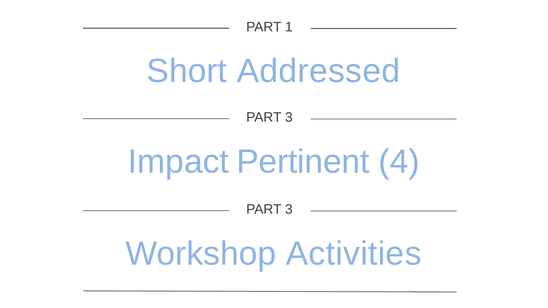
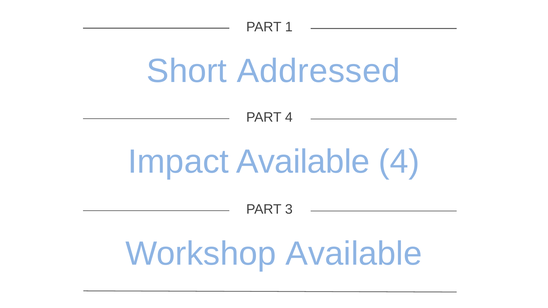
3 at (289, 118): 3 -> 4
Impact Pertinent: Pertinent -> Available
Workshop Activities: Activities -> Available
